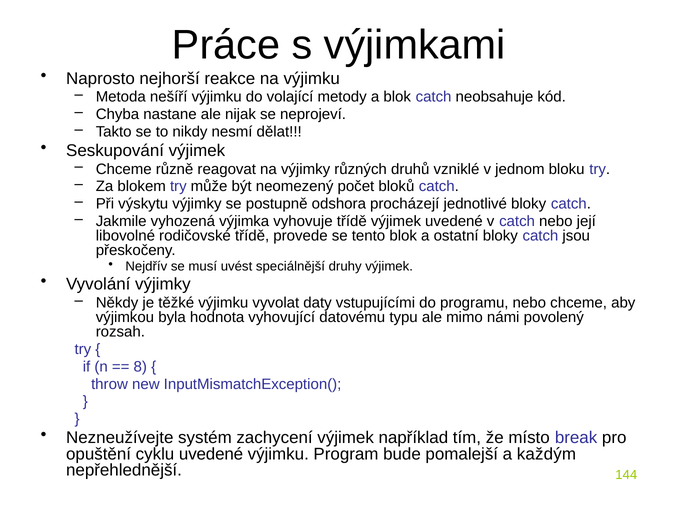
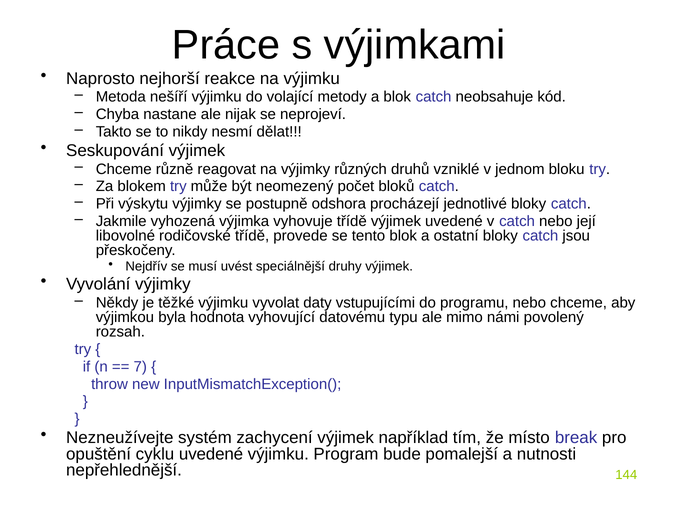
8: 8 -> 7
každým: každým -> nutnosti
